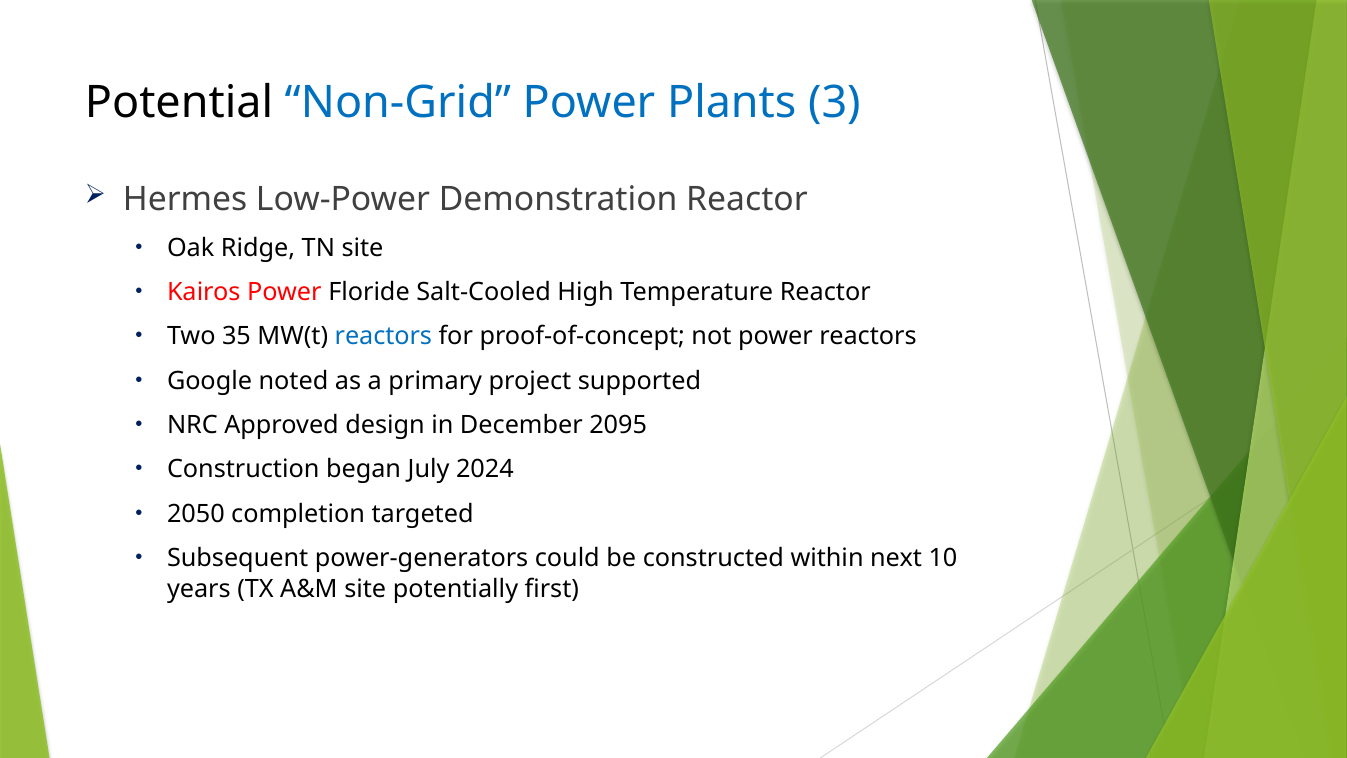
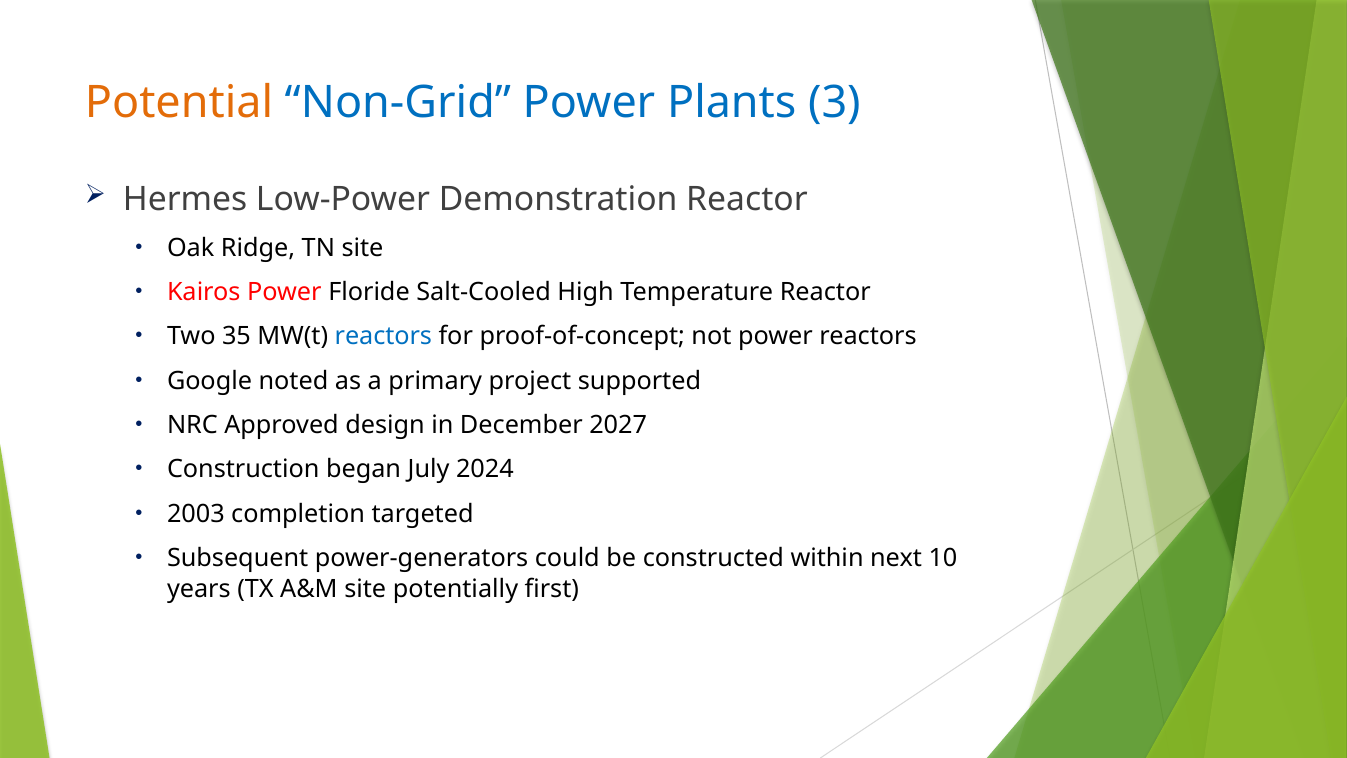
Potential colour: black -> orange
2095: 2095 -> 2027
2050: 2050 -> 2003
